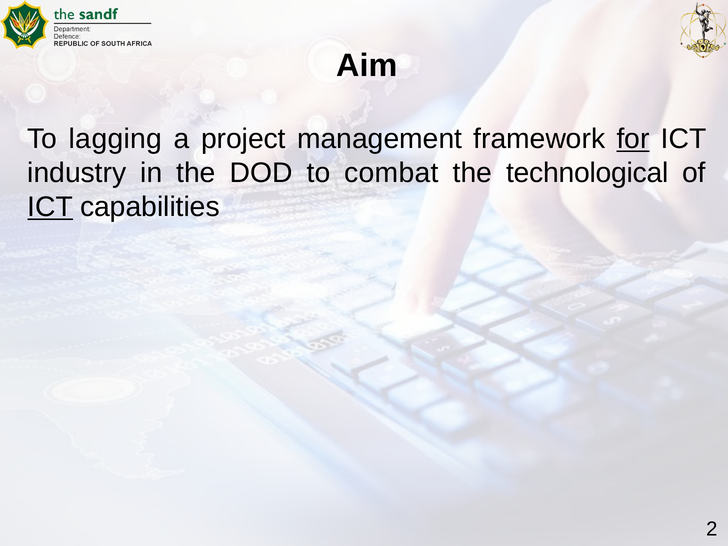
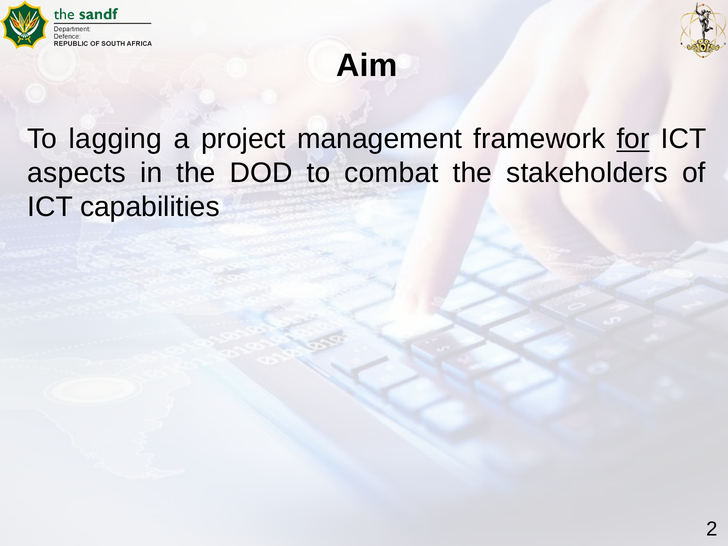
industry: industry -> aspects
technological: technological -> stakeholders
ICT at (50, 207) underline: present -> none
